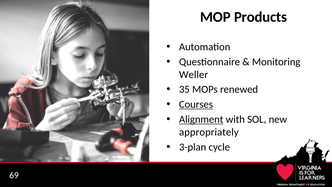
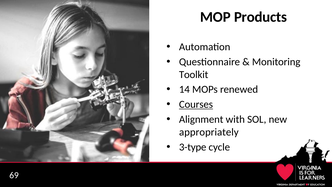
Weller: Weller -> Toolkit
35: 35 -> 14
Alignment underline: present -> none
3-plan: 3-plan -> 3-type
